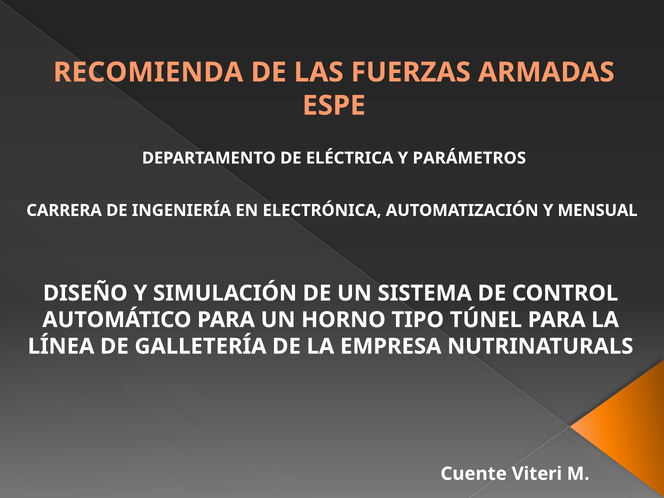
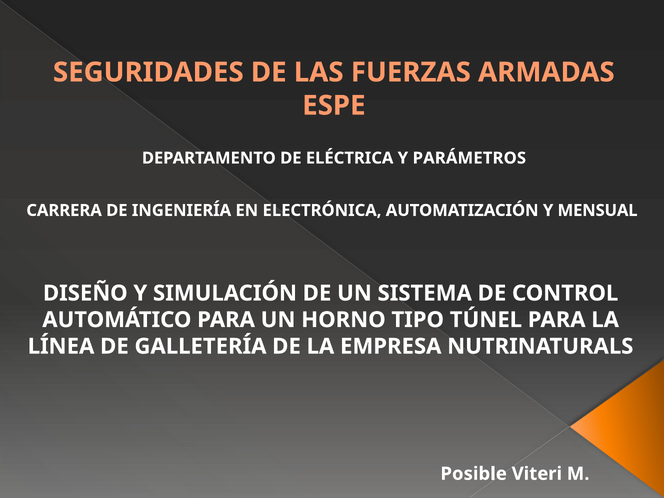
RECOMIENDA: RECOMIENDA -> SEGURIDADES
Cuente: Cuente -> Posible
